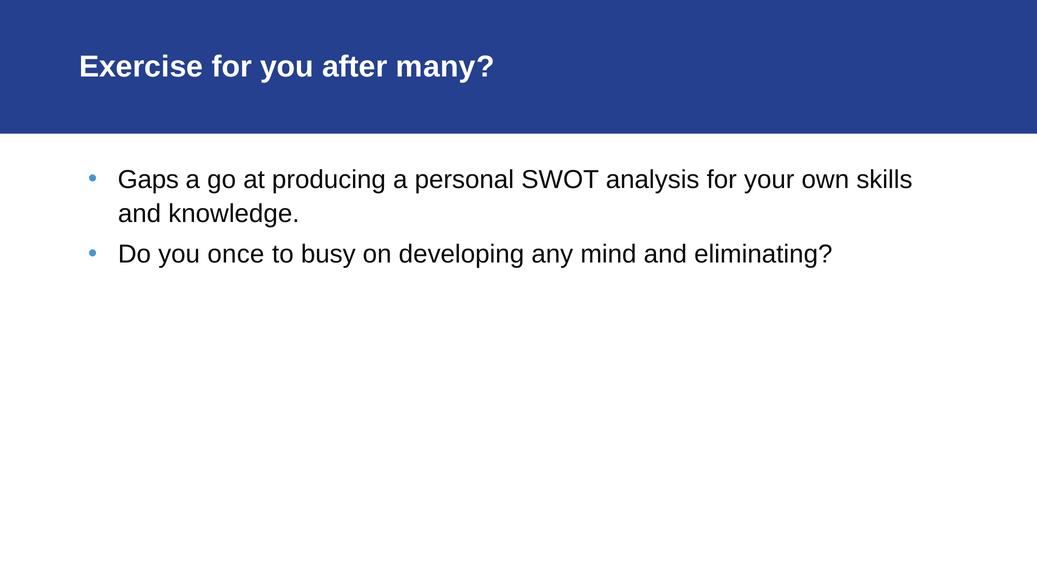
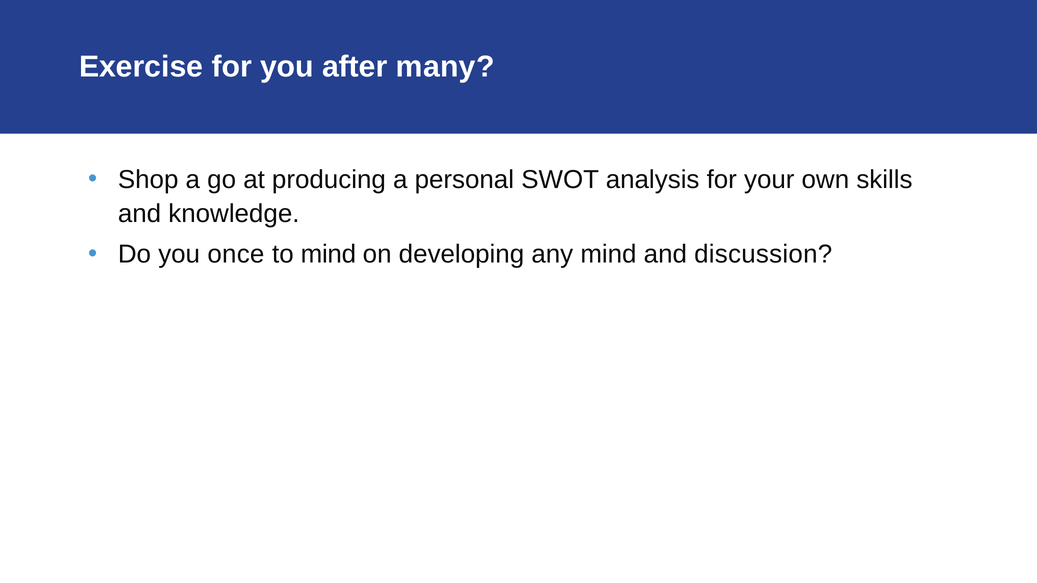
Gaps: Gaps -> Shop
to busy: busy -> mind
eliminating: eliminating -> discussion
